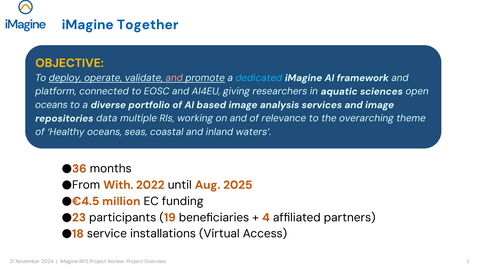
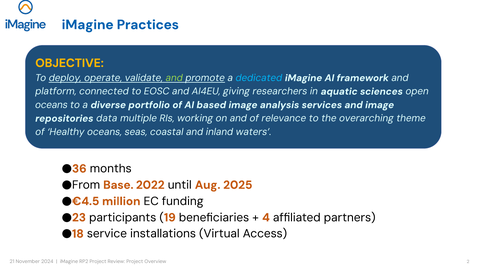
Together: Together -> Practices
and at (174, 78) colour: pink -> light green
With: With -> Base
